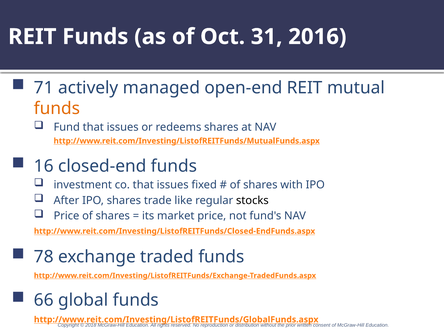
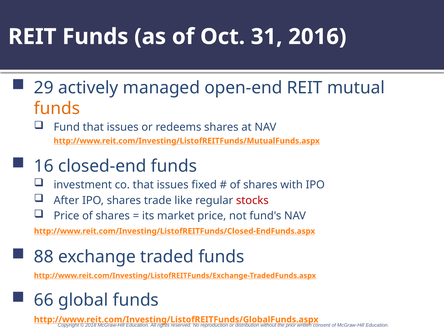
71: 71 -> 29
stocks colour: black -> red
78: 78 -> 88
